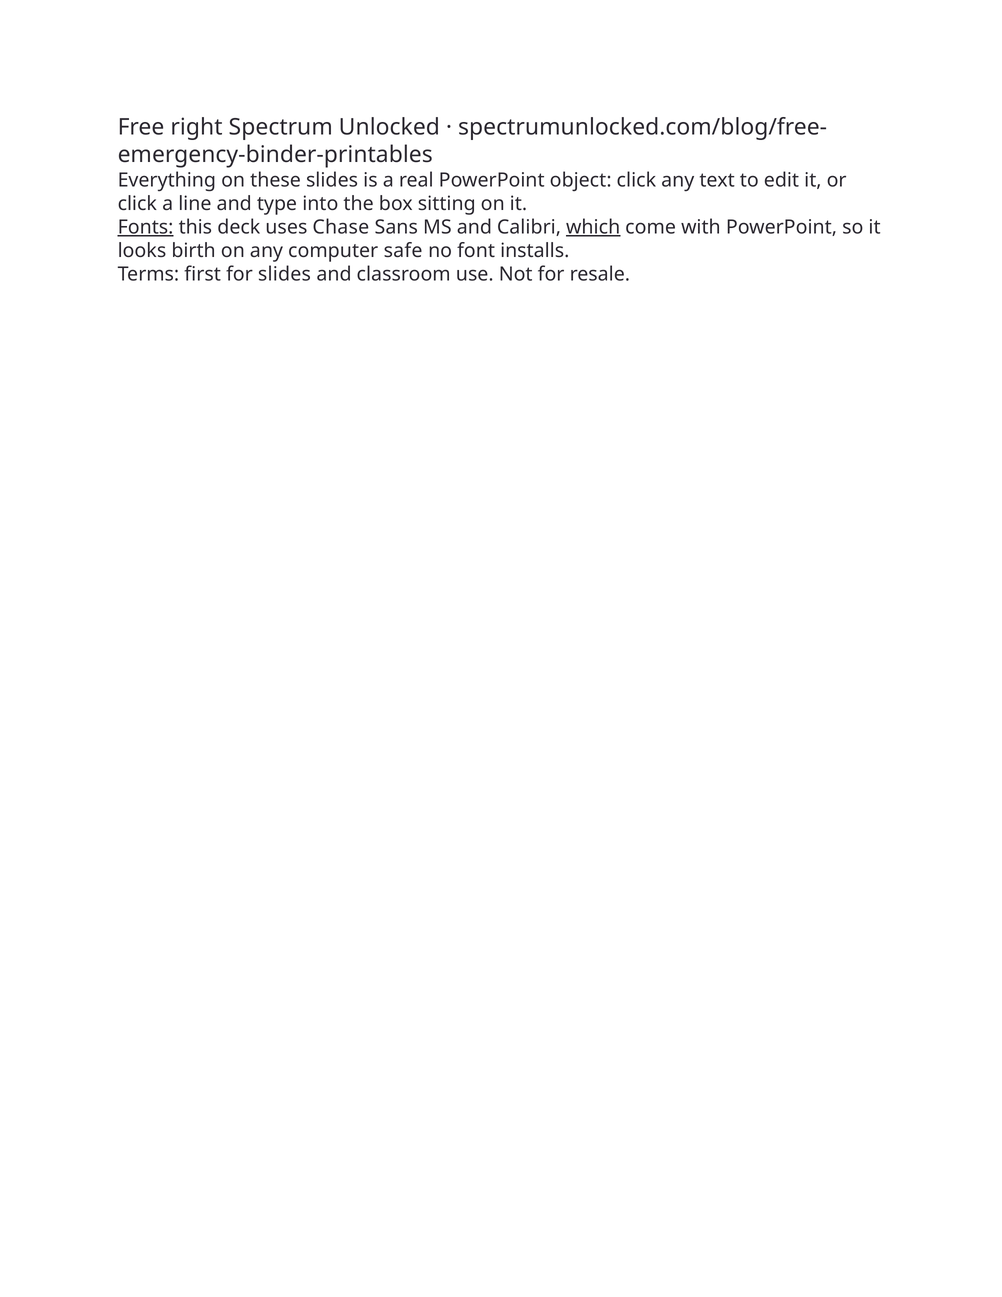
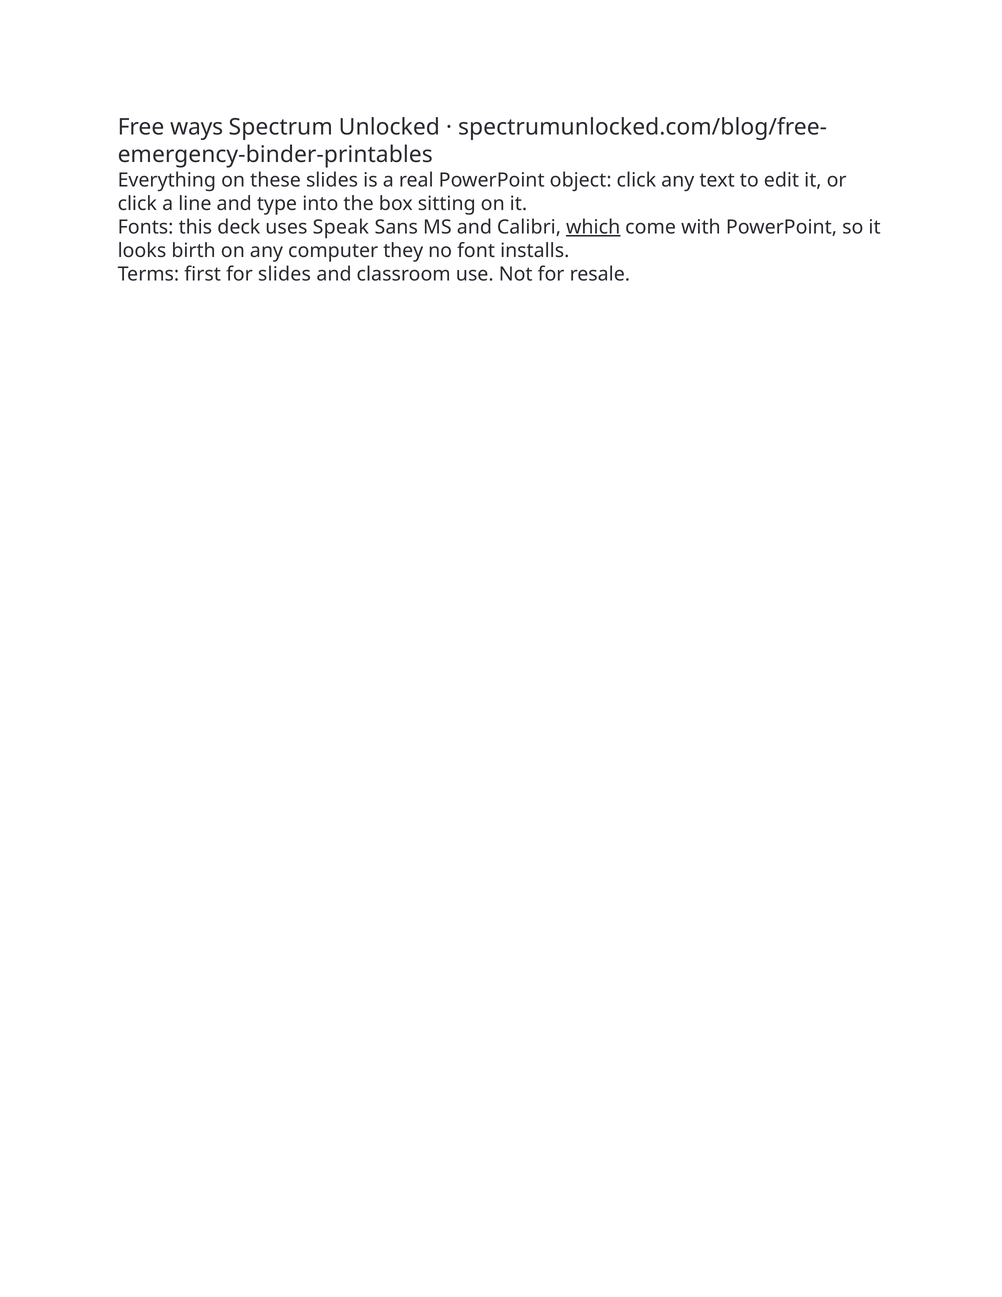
right: right -> ways
Fonts underline: present -> none
Chase: Chase -> Speak
safe: safe -> they
